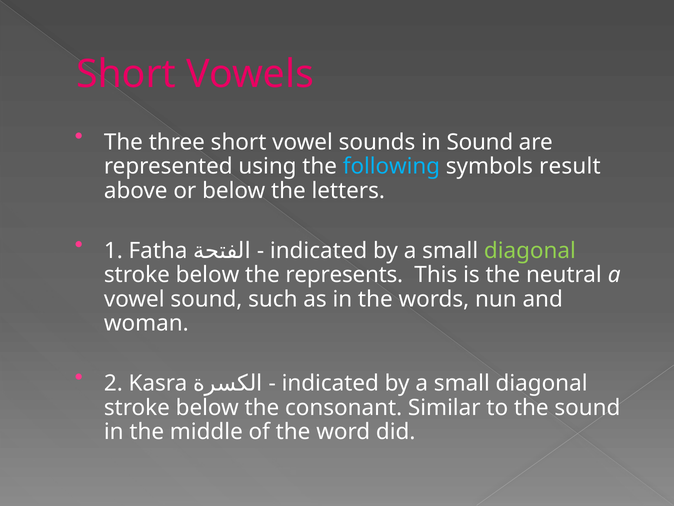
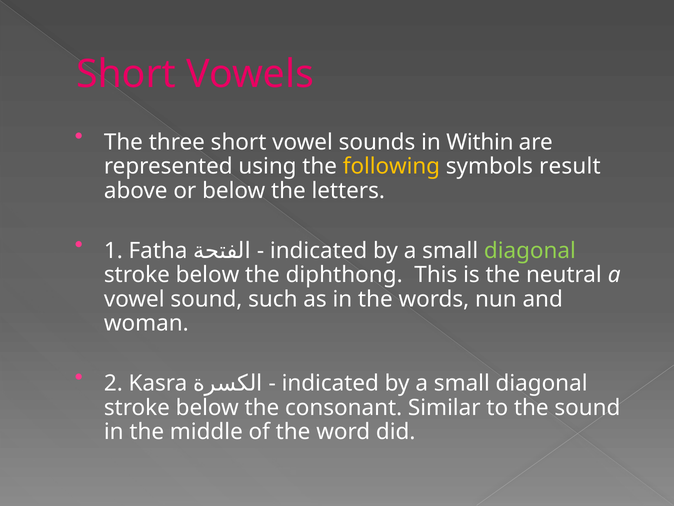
in Sound: Sound -> Within
following colour: light blue -> yellow
represents: represents -> diphthong
